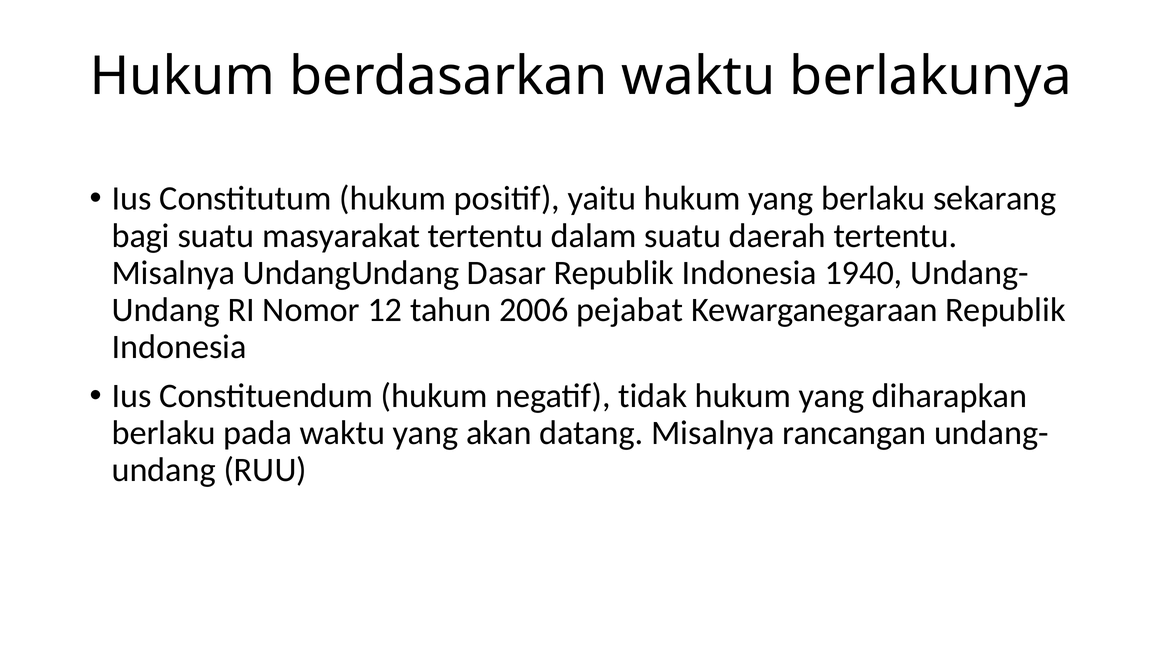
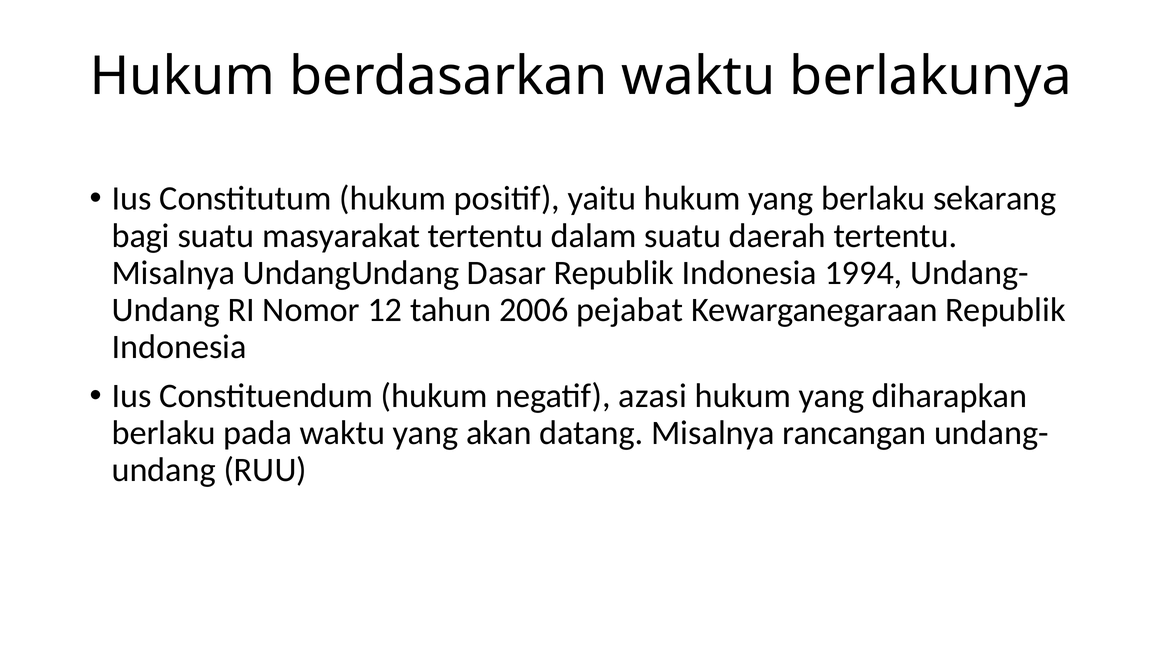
1940: 1940 -> 1994
tidak: tidak -> azasi
